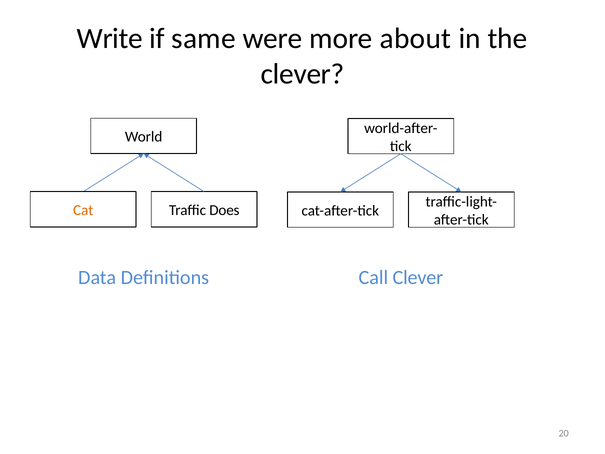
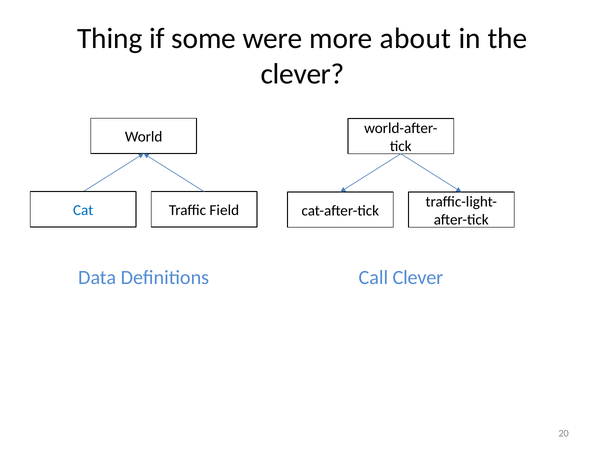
Write: Write -> Thing
same: same -> some
Cat colour: orange -> blue
Does: Does -> Field
